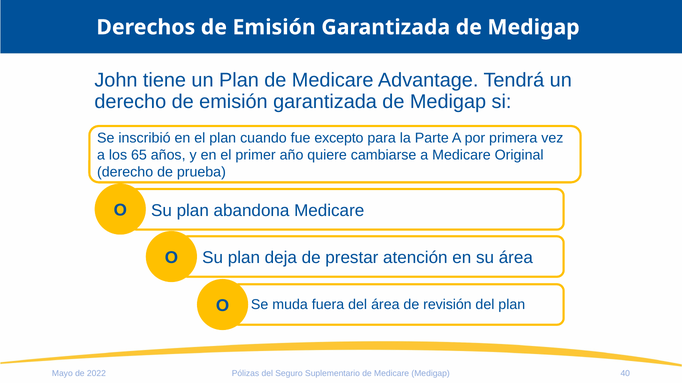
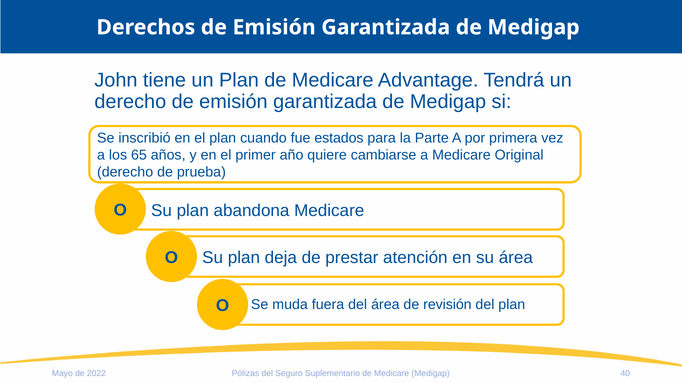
excepto: excepto -> estados
